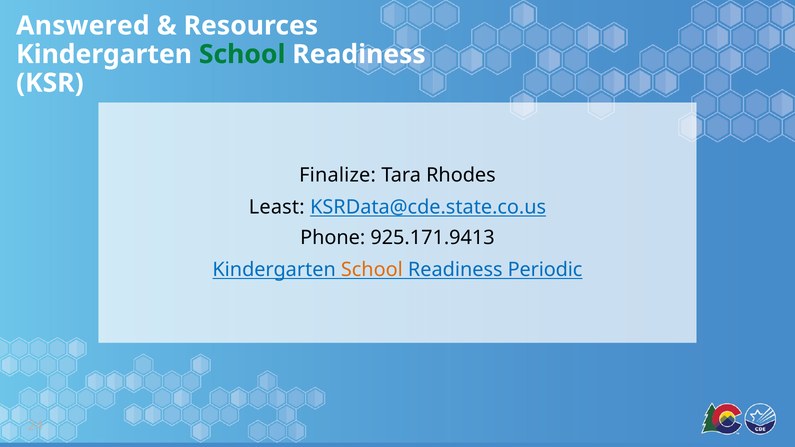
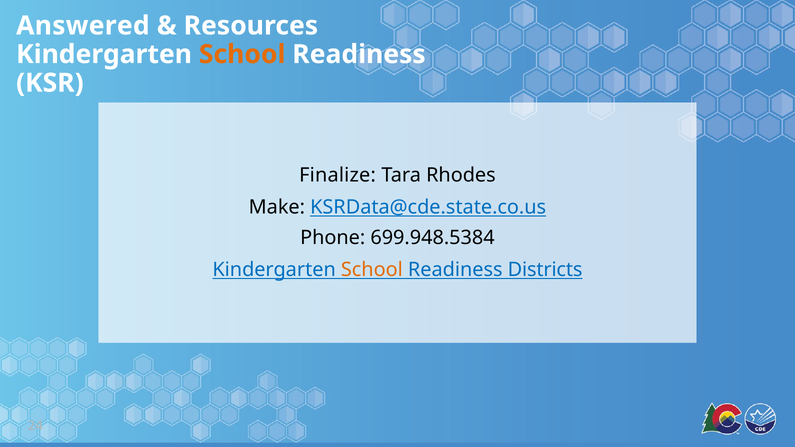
School at (242, 54) colour: green -> orange
Least: Least -> Make
925.171.9413: 925.171.9413 -> 699.948.5384
Periodic: Periodic -> Districts
